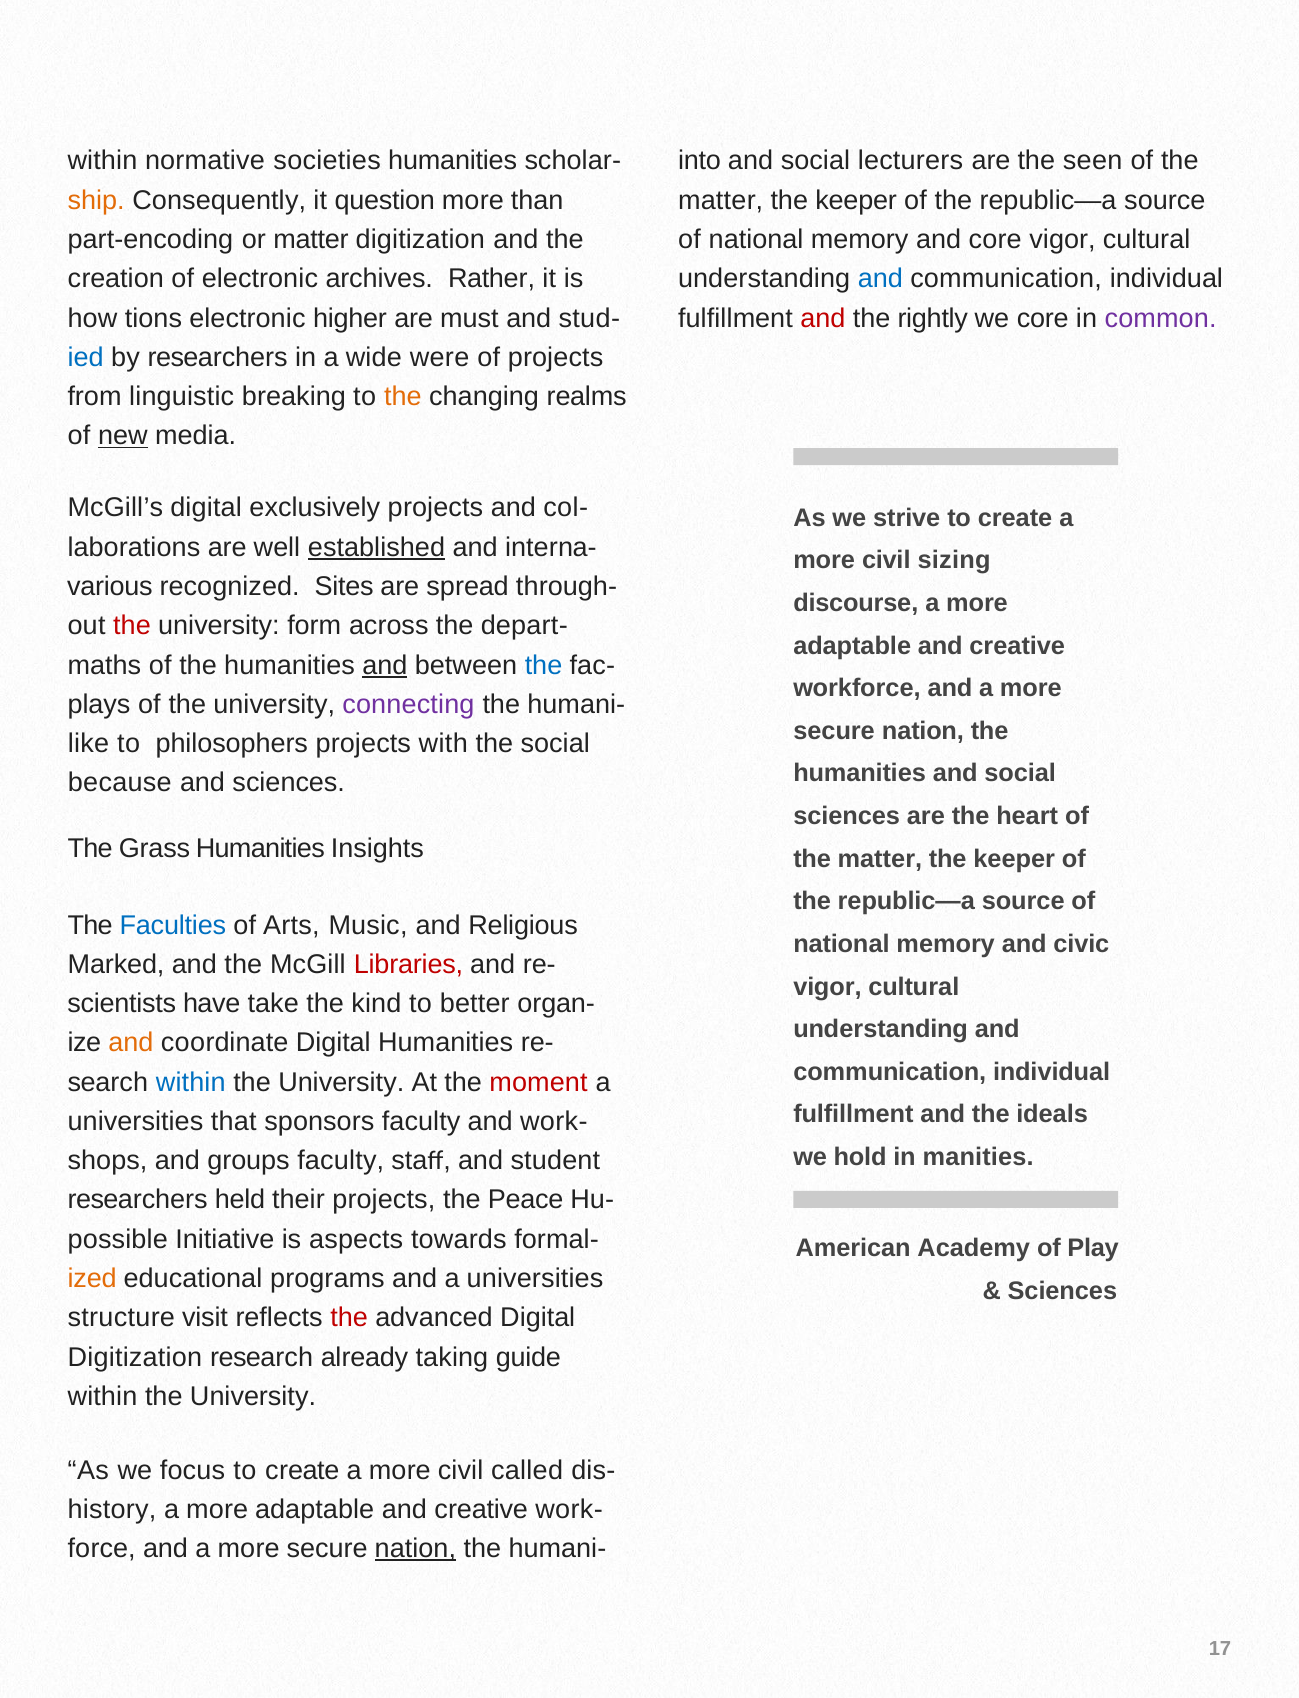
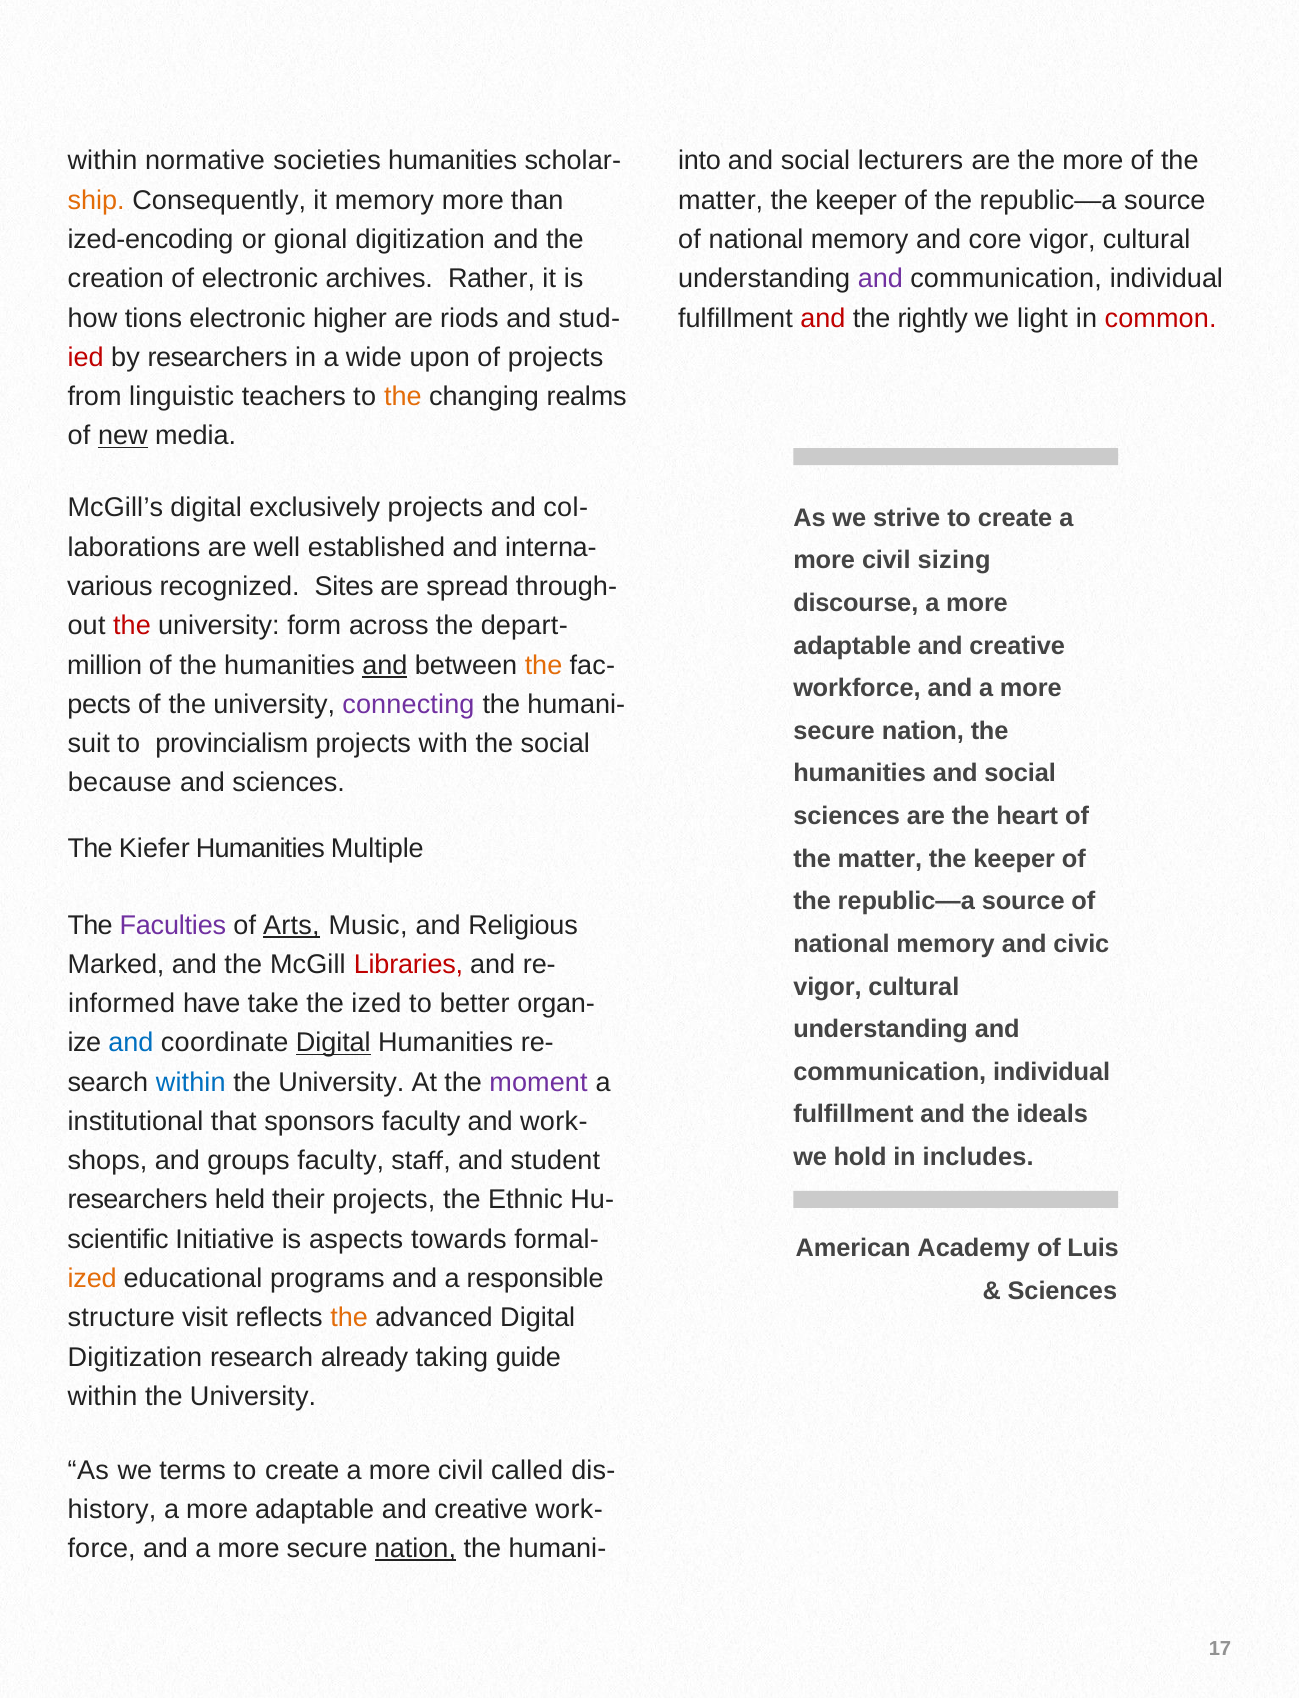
the seen: seen -> more
it question: question -> memory
part-encoding: part-encoding -> ized-encoding
or matter: matter -> gional
and at (880, 279) colour: blue -> purple
must: must -> riods
we core: core -> light
common colour: purple -> red
ied colour: blue -> red
were: were -> upon
breaking: breaking -> teachers
established underline: present -> none
maths: maths -> million
the at (544, 665) colour: blue -> orange
plays: plays -> pects
like: like -> suit
philosophers: philosophers -> provincialism
Grass: Grass -> Kiefer
Insights: Insights -> Multiple
Faculties colour: blue -> purple
Arts underline: none -> present
scientists: scientists -> informed
the kind: kind -> ized
and at (131, 1043) colour: orange -> blue
Digital at (333, 1043) underline: none -> present
moment colour: red -> purple
universities at (135, 1122): universities -> institutional
manities: manities -> includes
Peace: Peace -> Ethnic
possible: possible -> scientific
Play: Play -> Luis
and a universities: universities -> responsible
the at (349, 1318) colour: red -> orange
focus: focus -> terms
